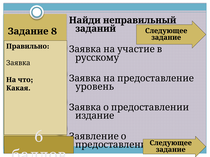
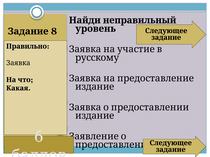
заданий: заданий -> уровень
уровень at (95, 87): уровень -> издание
